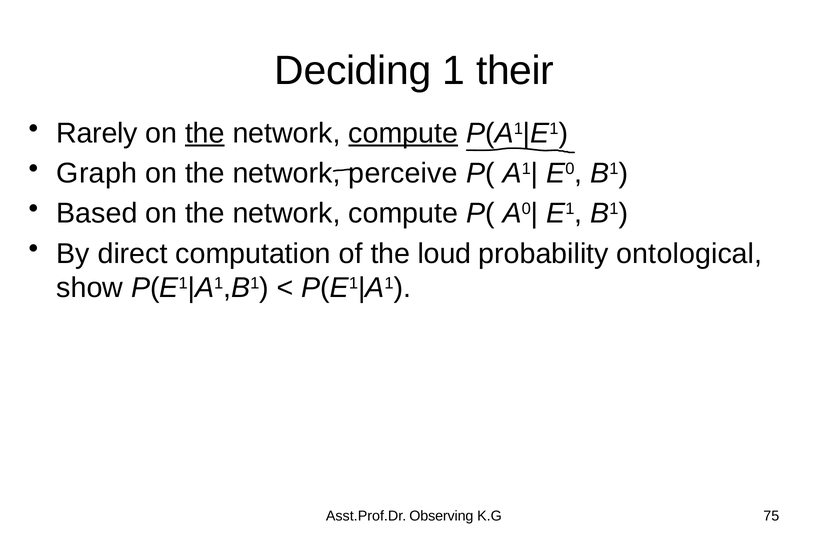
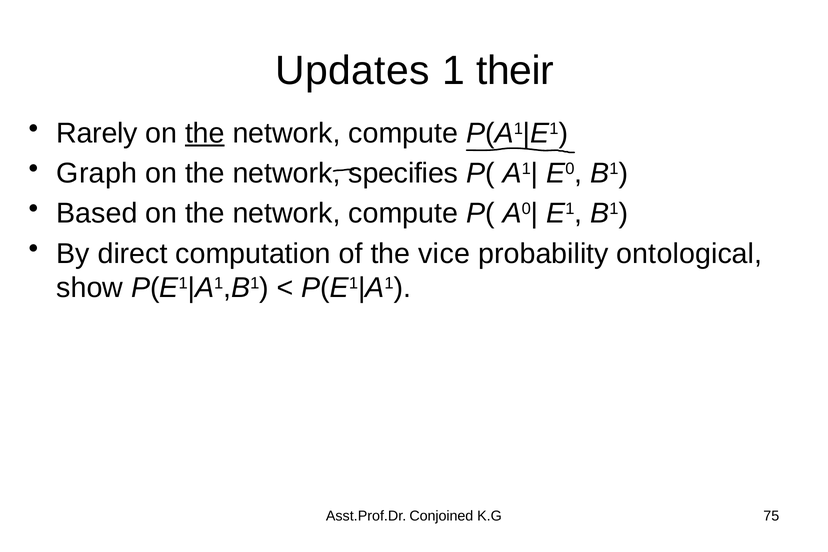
Deciding: Deciding -> Updates
compute at (403, 133) underline: present -> none
perceive: perceive -> specifies
loud: loud -> vice
Observing: Observing -> Conjoined
